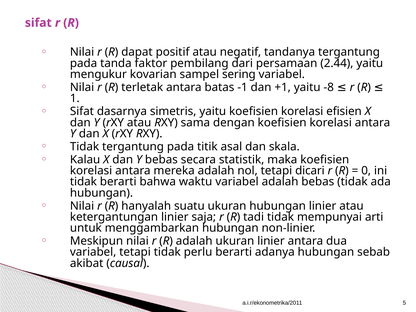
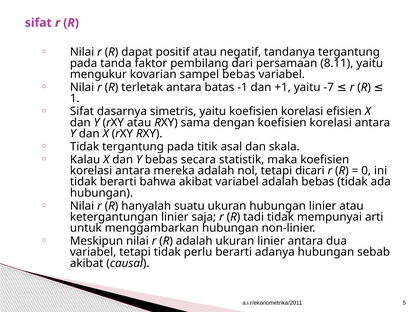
2.44: 2.44 -> 8.11
sampel sering: sering -> bebas
-8: -8 -> -7
bahwa waktu: waktu -> akibat
